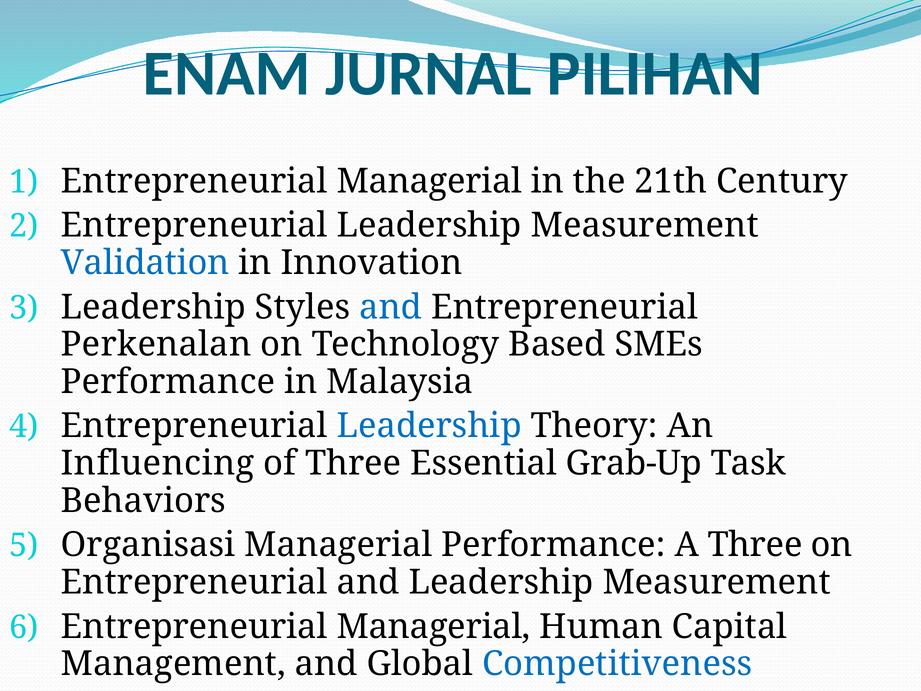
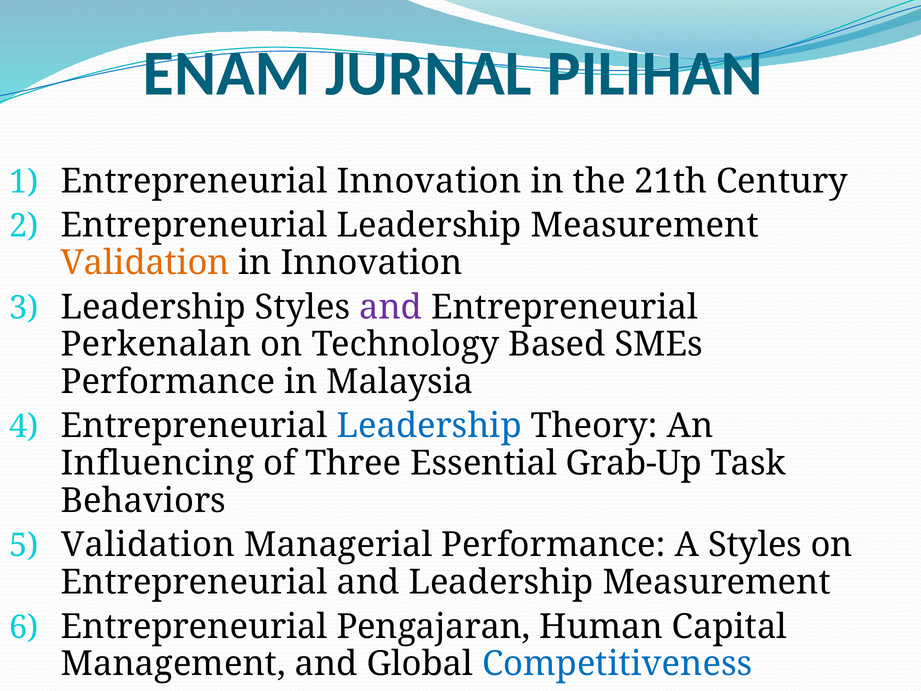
Managerial at (429, 181): Managerial -> Innovation
Validation at (145, 263) colour: blue -> orange
and at (391, 307) colour: blue -> purple
Organisasi at (148, 545): Organisasi -> Validation
A Three: Three -> Styles
Managerial at (434, 626): Managerial -> Pengajaran
